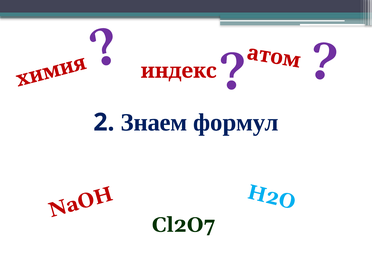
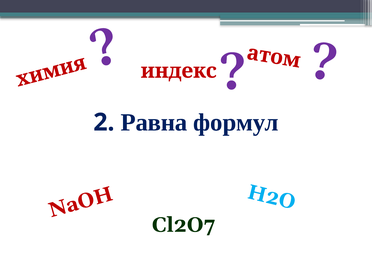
Знаем: Знаем -> Равна
